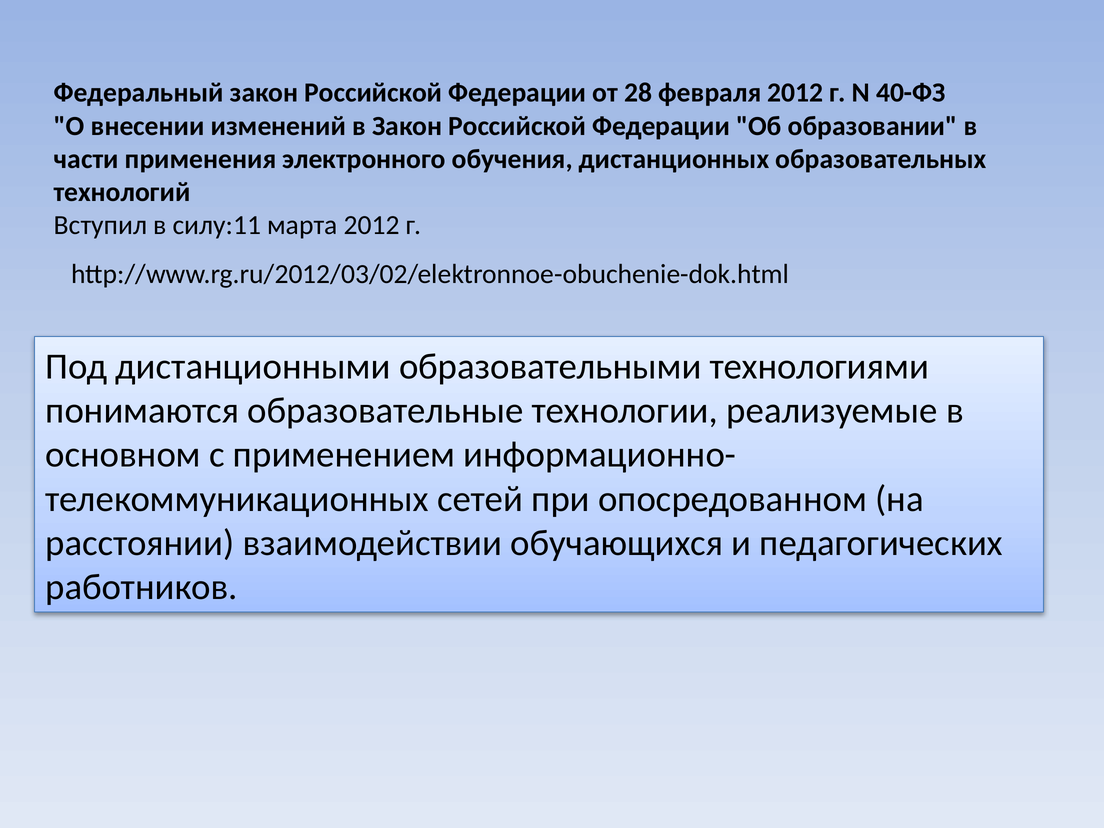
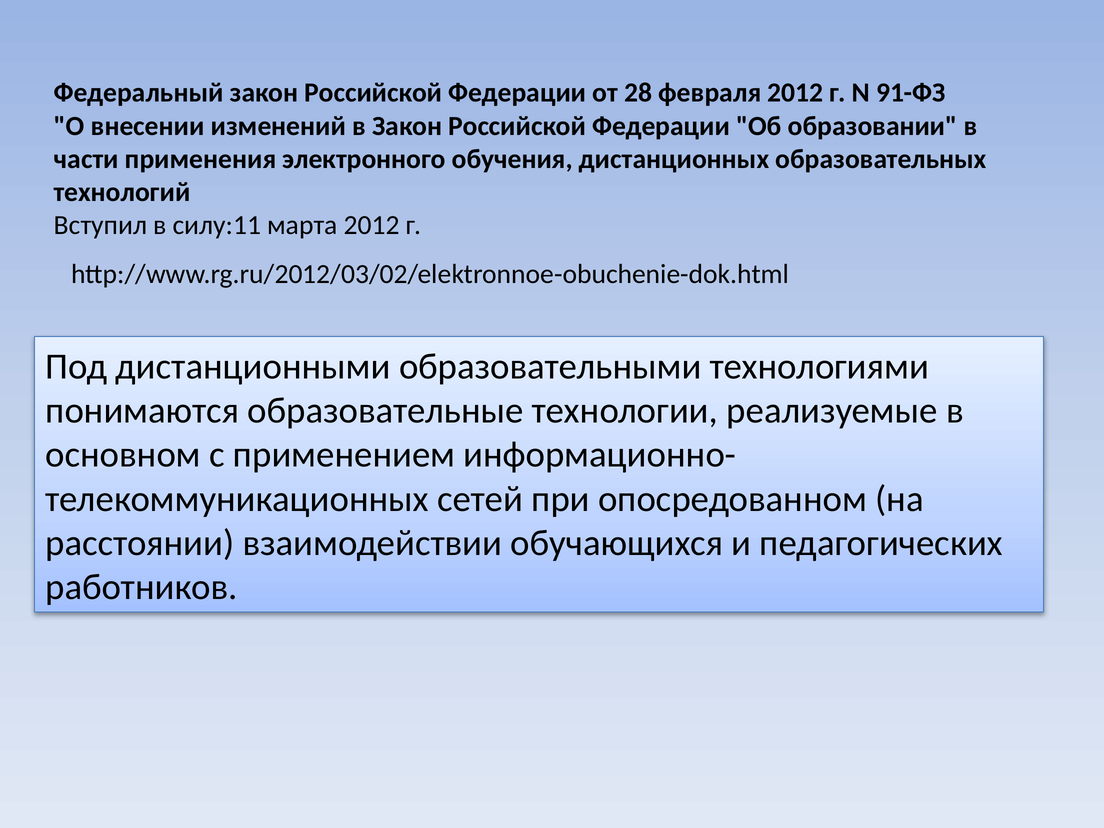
40-ФЗ: 40-ФЗ -> 91-ФЗ
